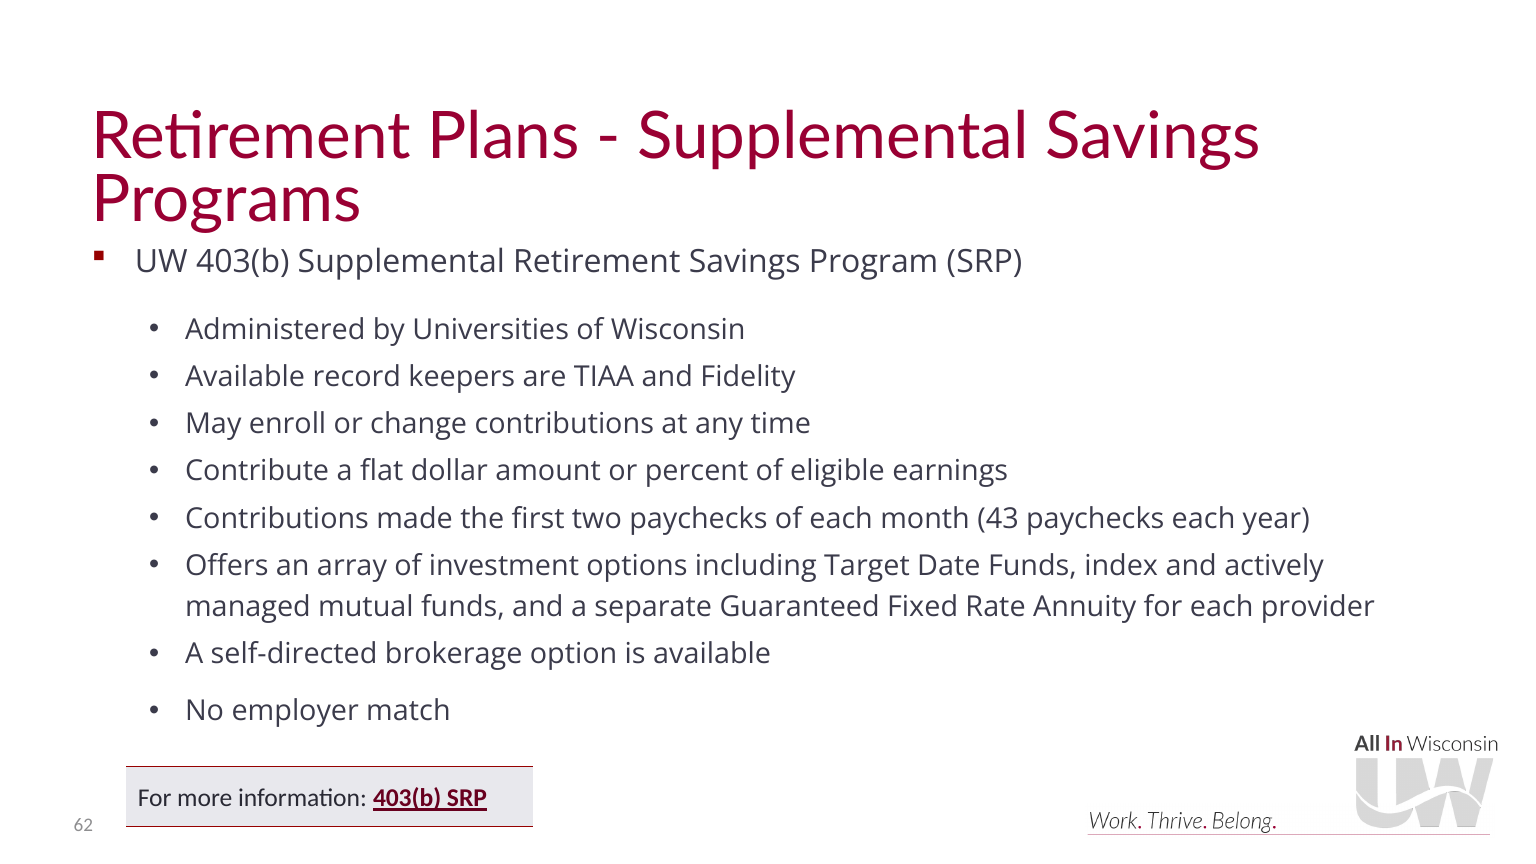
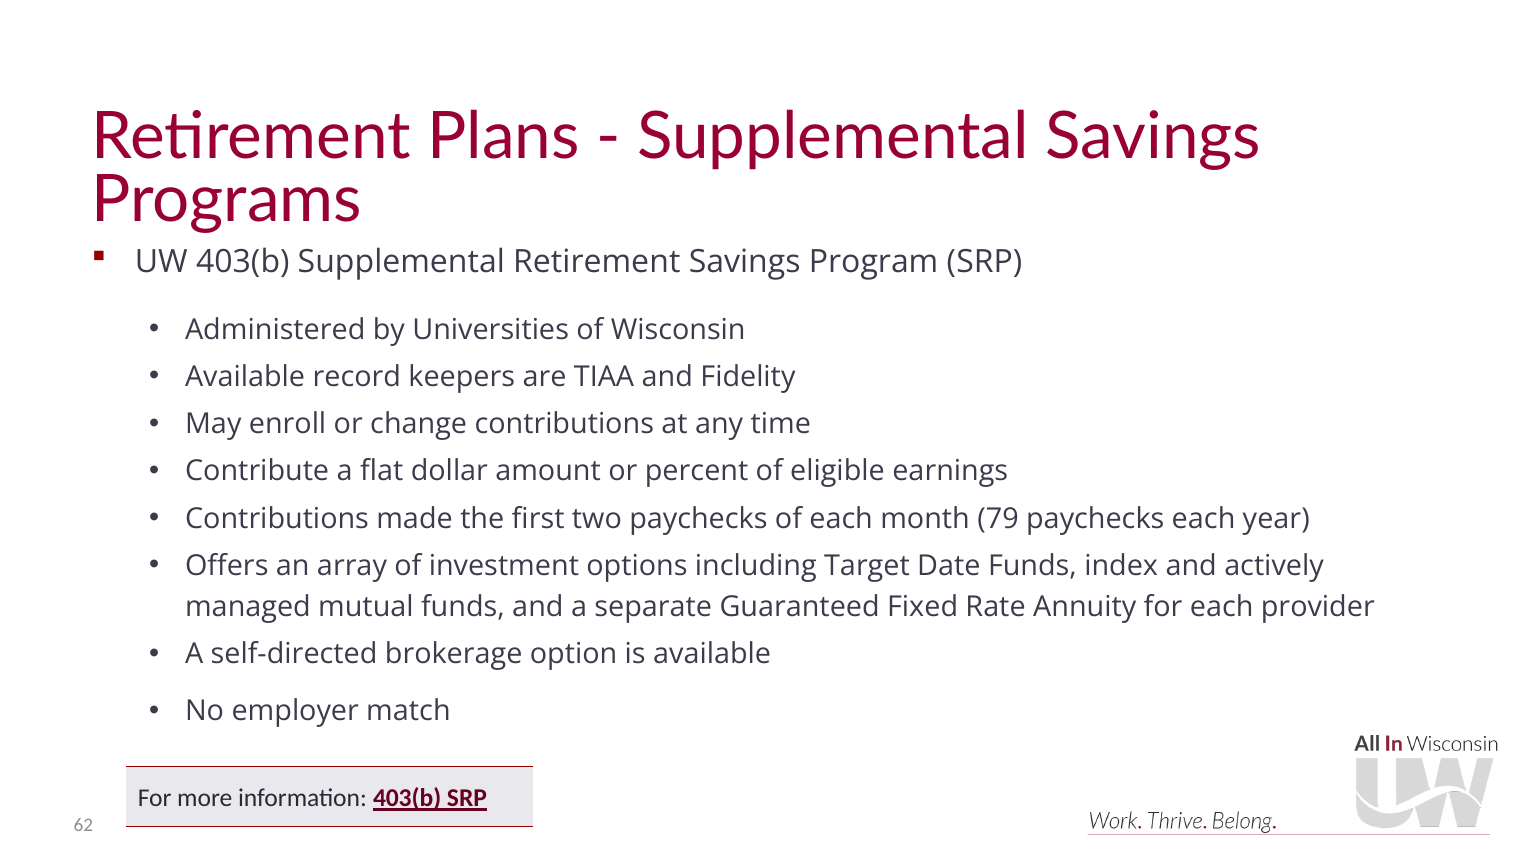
43: 43 -> 79
